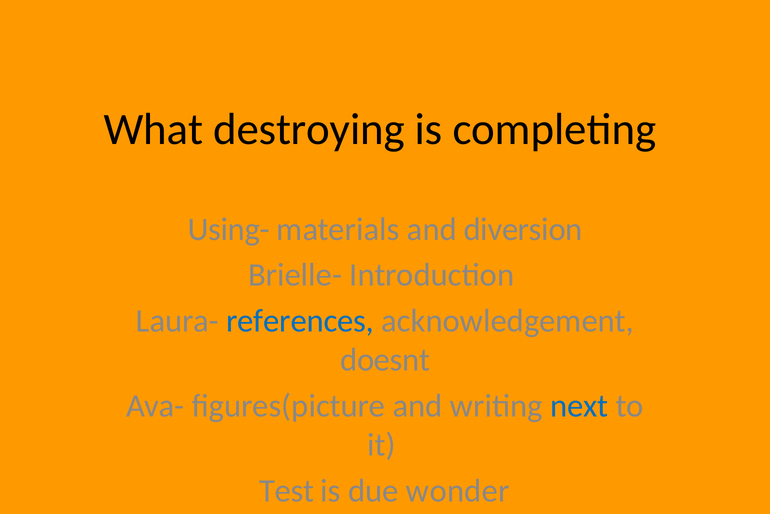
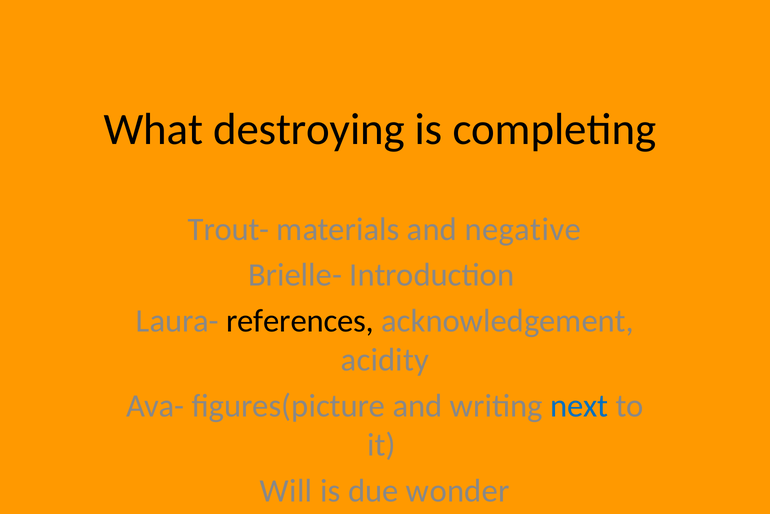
Using-: Using- -> Trout-
diversion: diversion -> negative
references colour: blue -> black
doesnt: doesnt -> acidity
Test: Test -> Will
